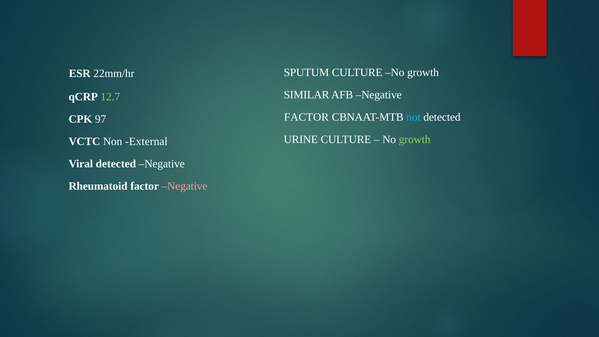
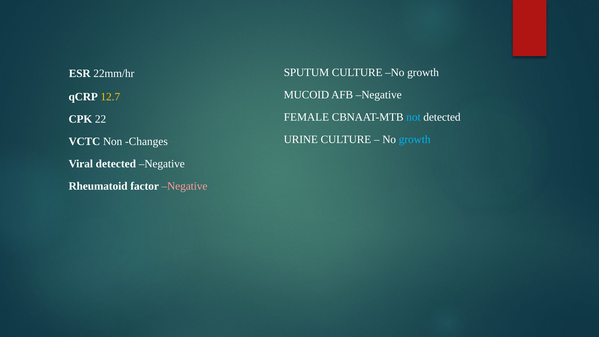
SIMILAR: SIMILAR -> MUCOID
12.7 colour: light green -> yellow
FACTOR at (306, 117): FACTOR -> FEMALE
97: 97 -> 22
growth at (415, 140) colour: light green -> light blue
External: External -> Changes
